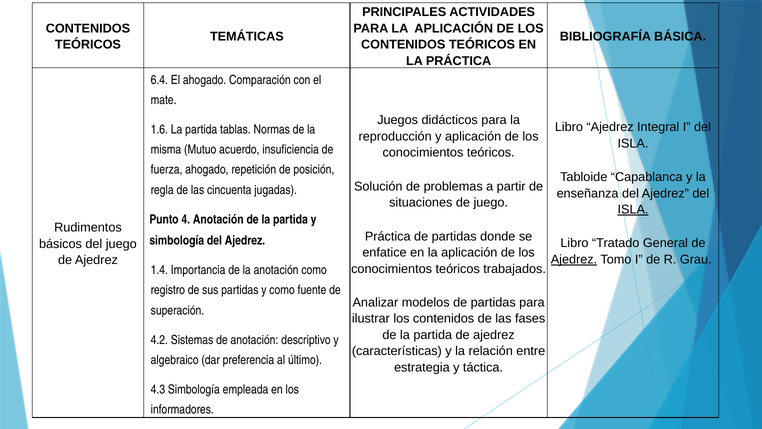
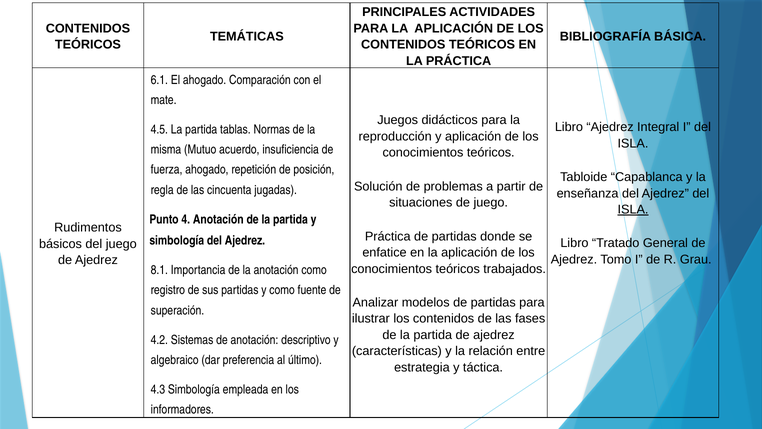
6.4: 6.4 -> 6.1
1.6: 1.6 -> 4.5
Ajedrez at (574, 259) underline: present -> none
1.4: 1.4 -> 8.1
